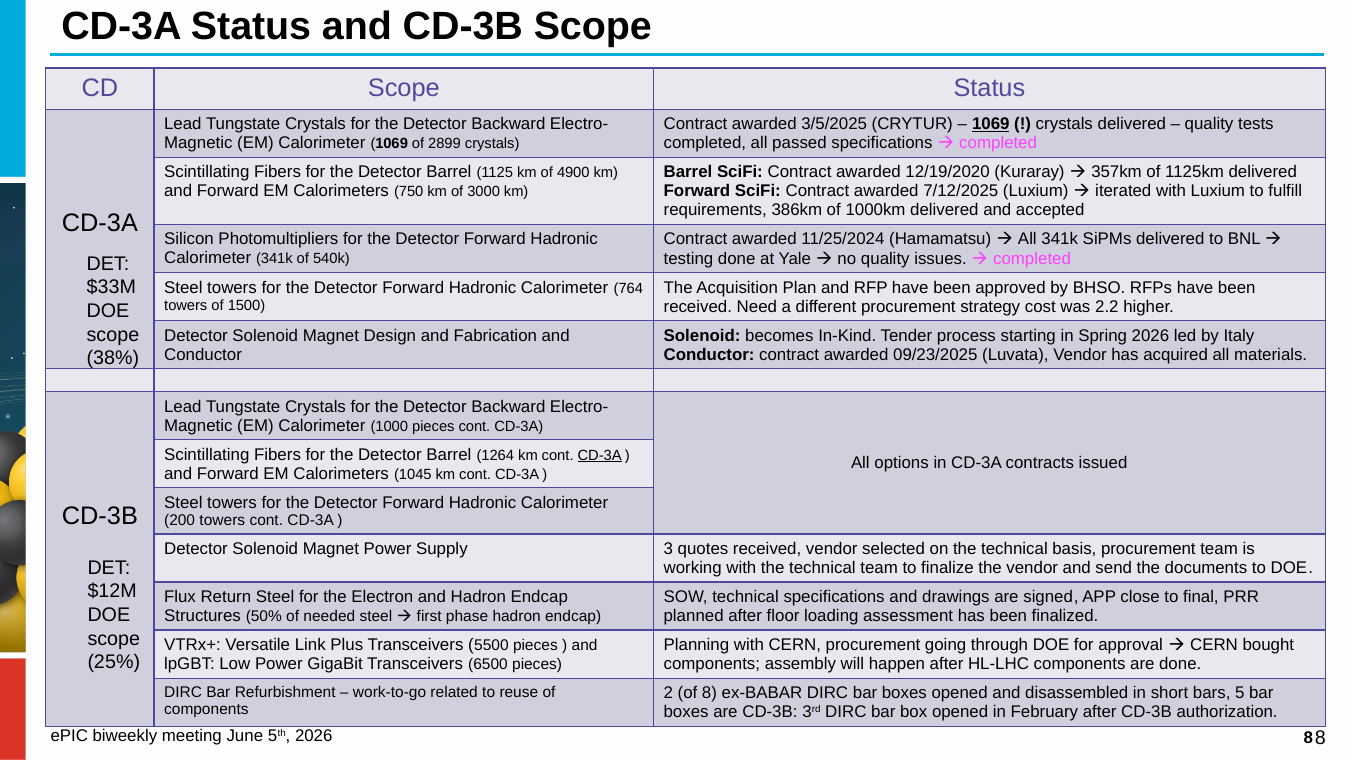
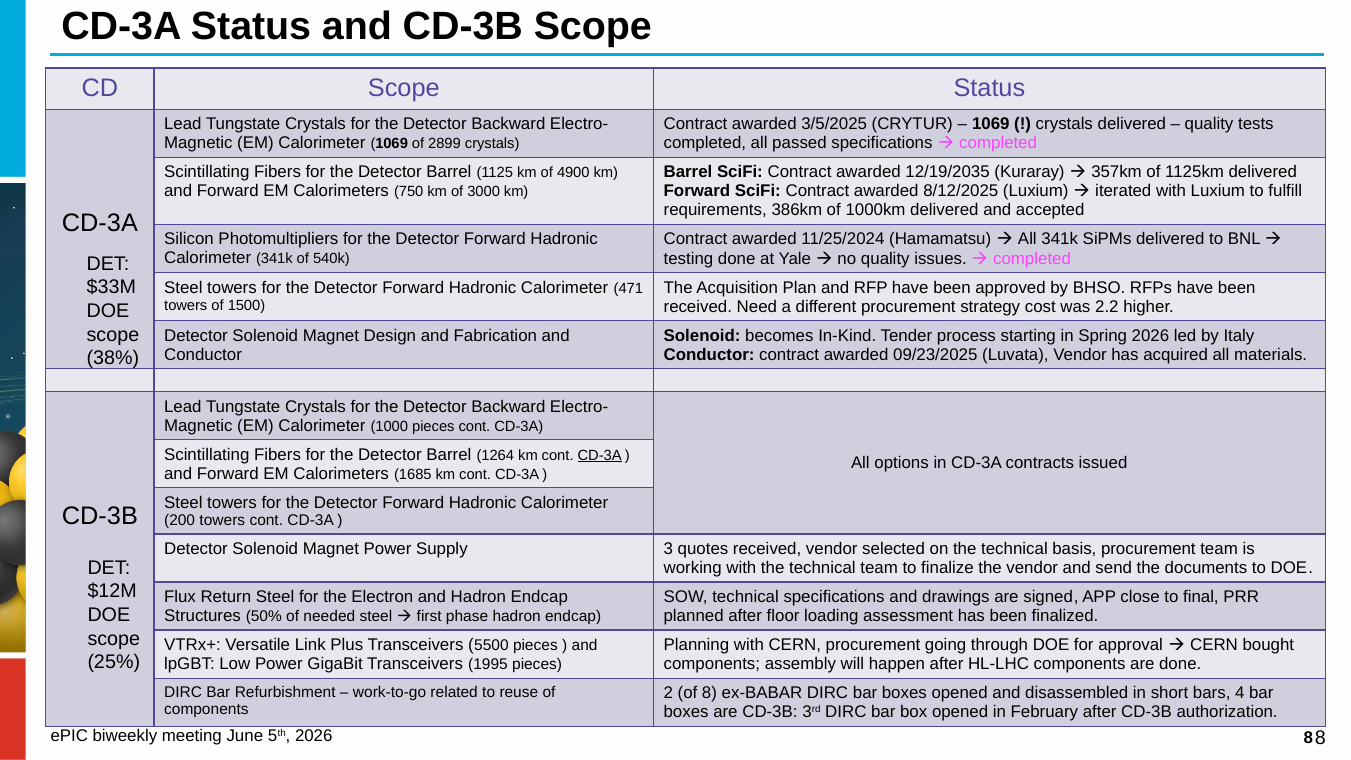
1069 at (991, 124) underline: present -> none
12/19/2020: 12/19/2020 -> 12/19/2035
7/12/2025: 7/12/2025 -> 8/12/2025
764: 764 -> 471
1045: 1045 -> 1685
6500: 6500 -> 1995
5: 5 -> 4
